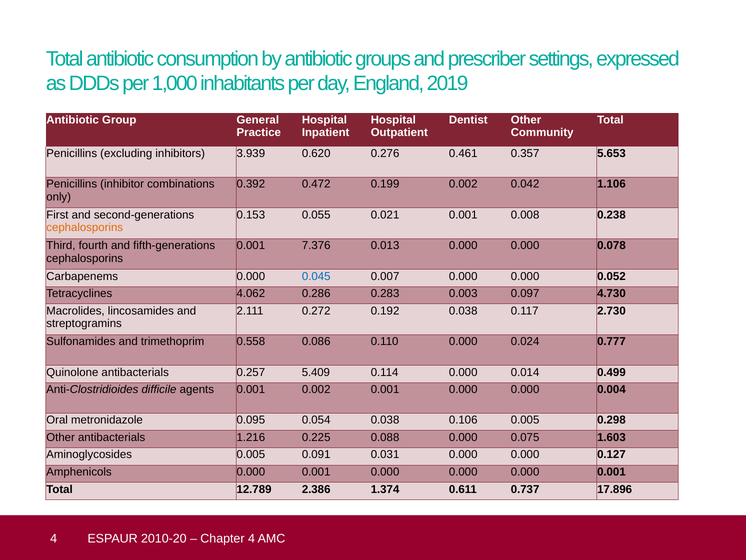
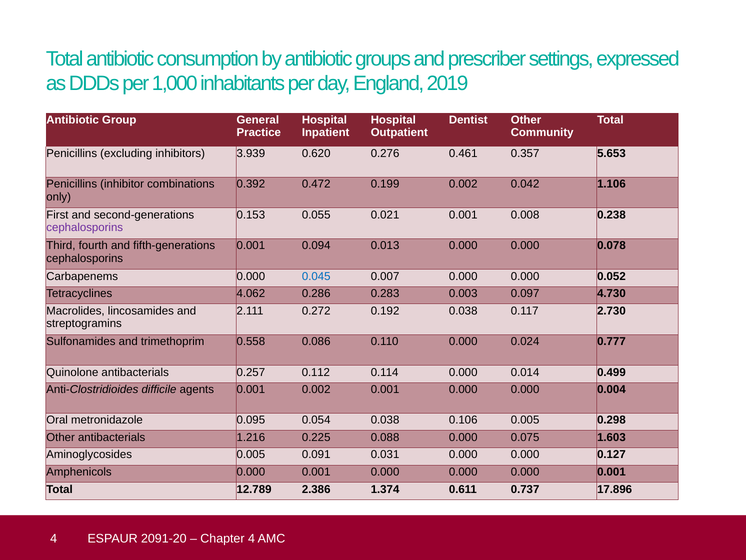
cephalosporins at (85, 227) colour: orange -> purple
7.376: 7.376 -> 0.094
5.409: 5.409 -> 0.112
2010-20: 2010-20 -> 2091-20
